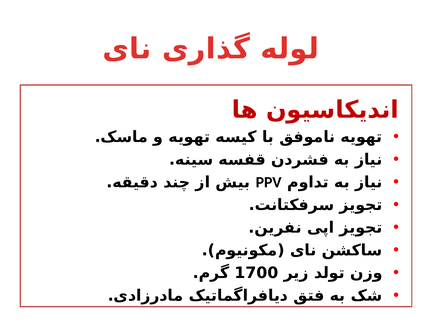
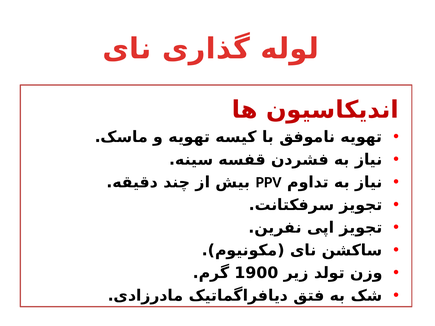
1700: 1700 -> 1900
